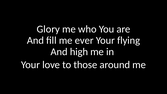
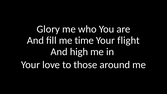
ever: ever -> time
flying: flying -> flight
